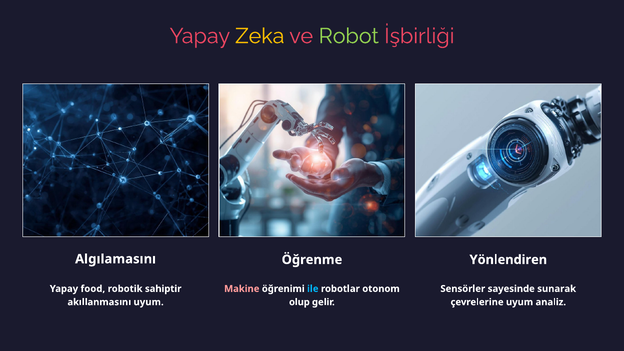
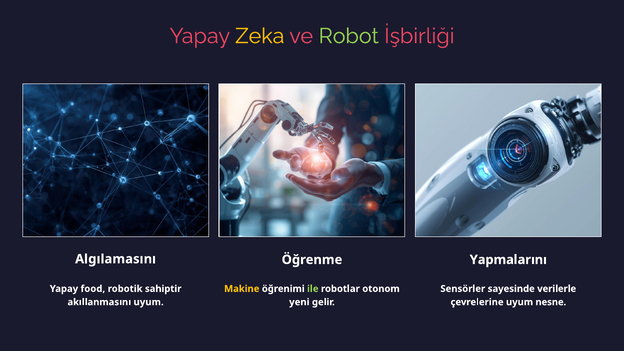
Yönlendiren: Yönlendiren -> Yapmalarını
Makine colour: pink -> yellow
ile colour: light blue -> light green
sunarak: sunarak -> verilerle
olup: olup -> yeni
analiz: analiz -> nesne
